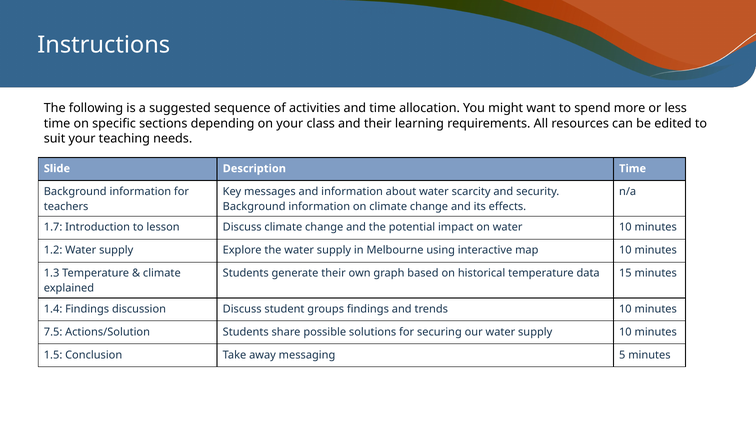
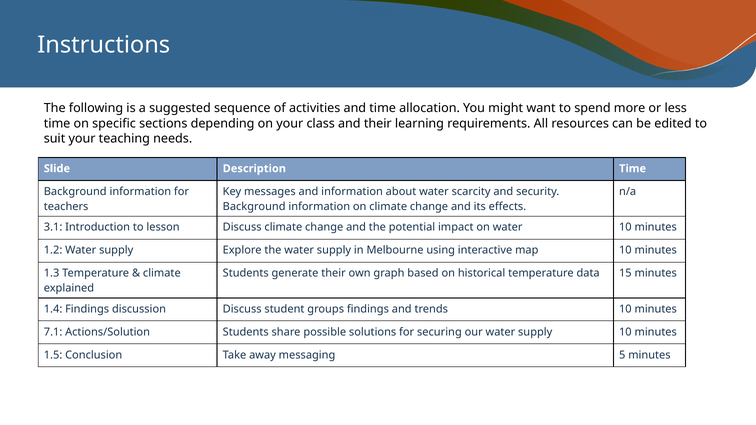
1.7: 1.7 -> 3.1
7.5: 7.5 -> 7.1
